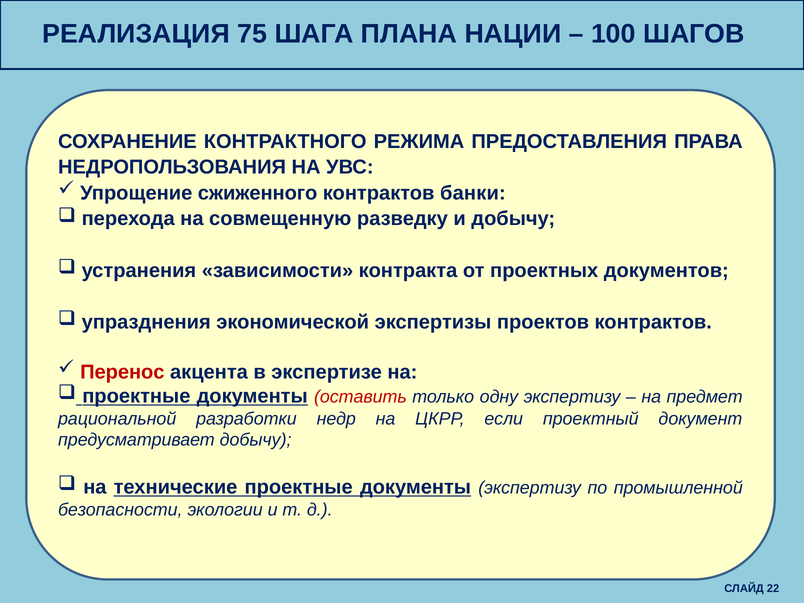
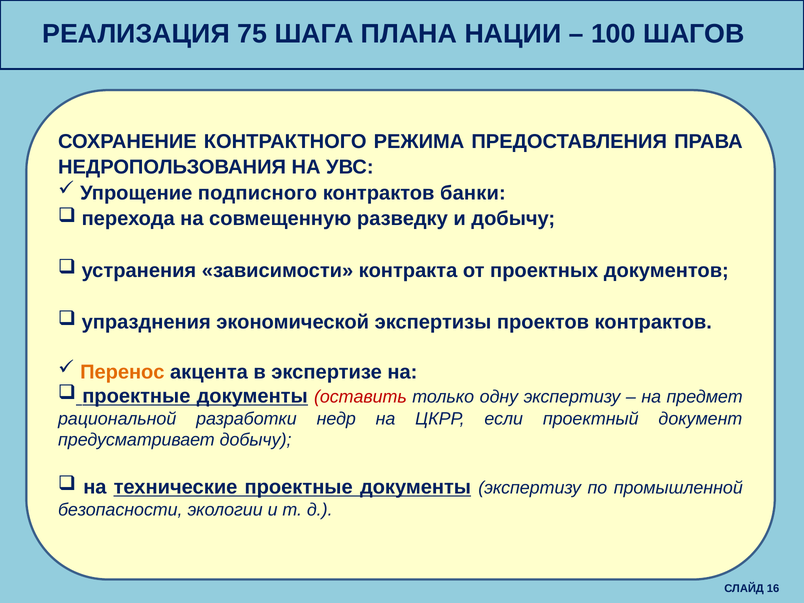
сжиженного: сжиженного -> подписного
Перенос colour: red -> orange
22: 22 -> 16
